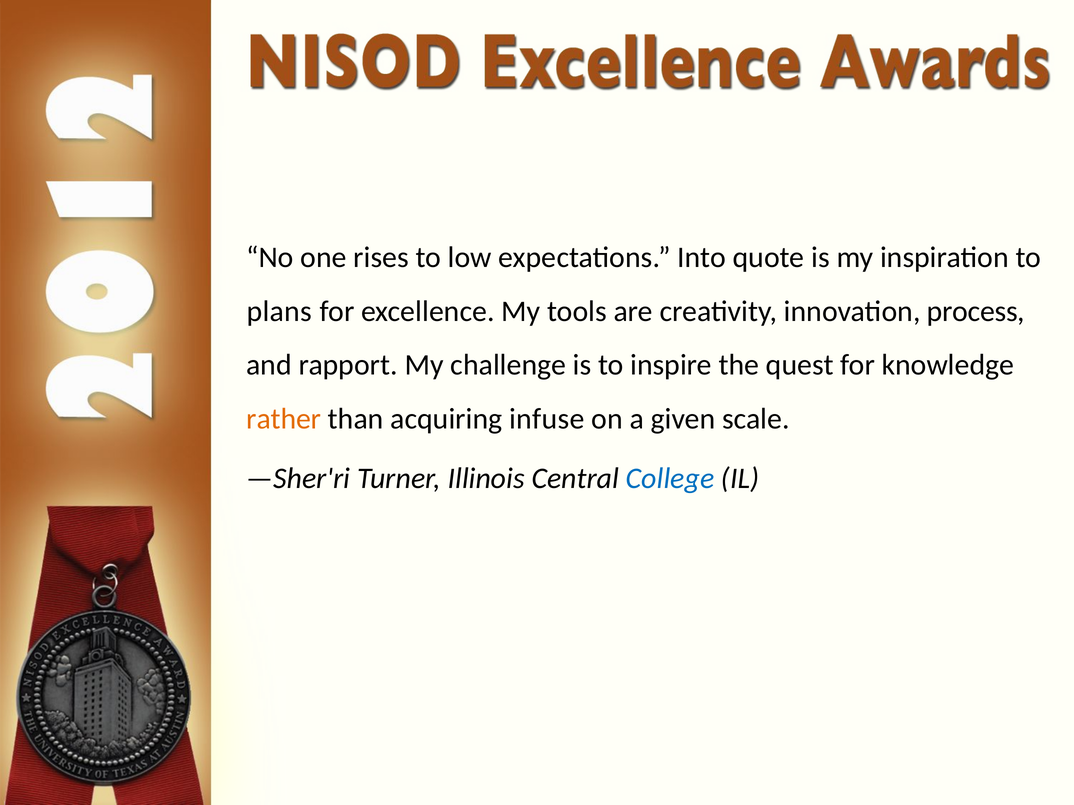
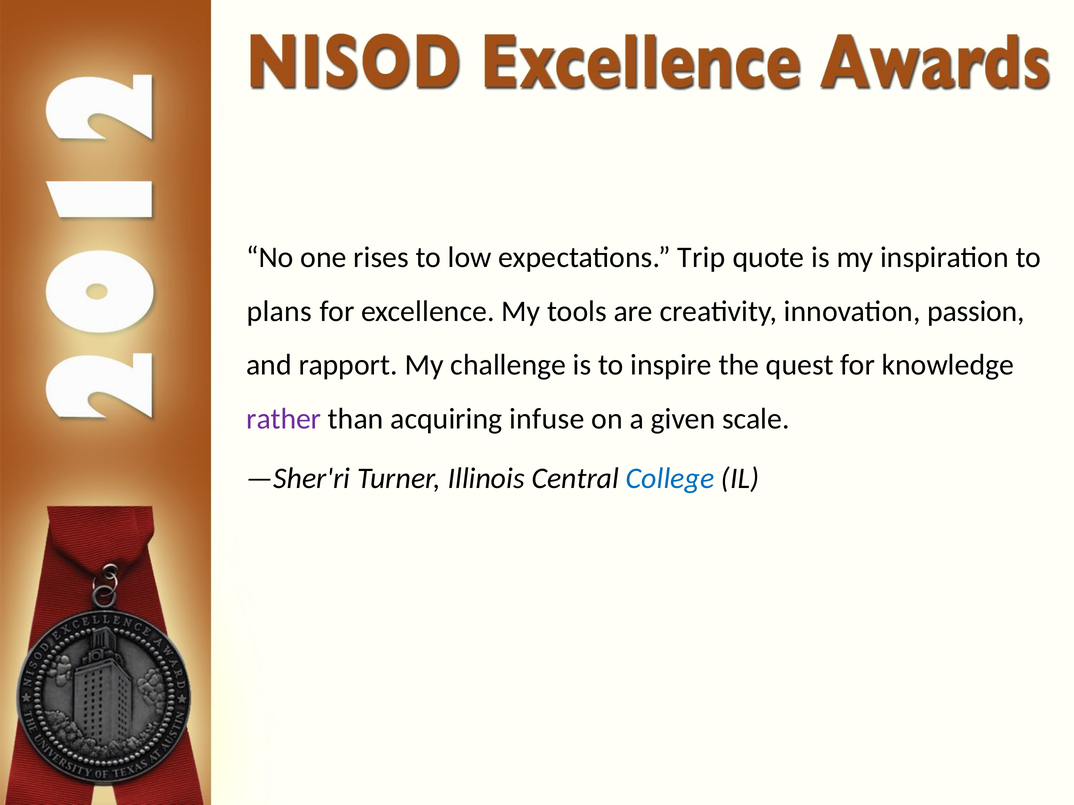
Into: Into -> Trip
process: process -> passion
rather colour: orange -> purple
